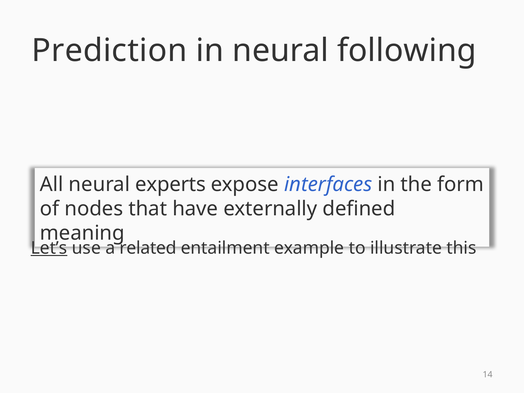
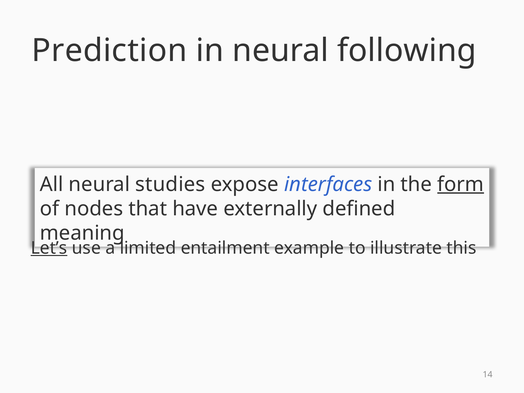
experts: experts -> studies
form underline: none -> present
related: related -> limited
